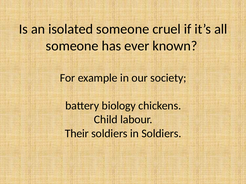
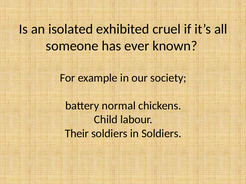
isolated someone: someone -> exhibited
biology: biology -> normal
